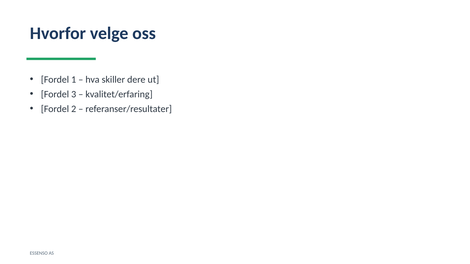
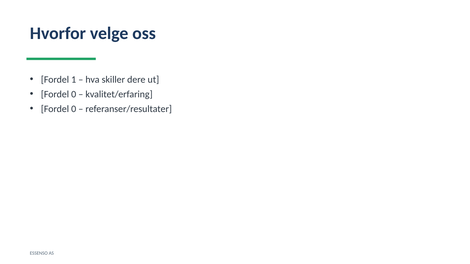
3 at (74, 94): 3 -> 0
2 at (74, 109): 2 -> 0
